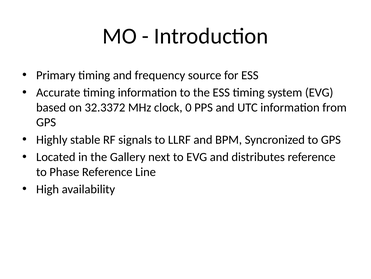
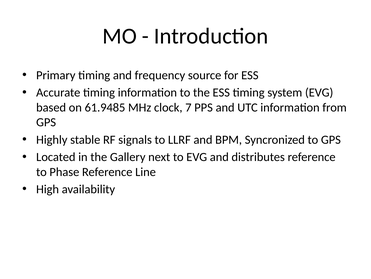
32.3372: 32.3372 -> 61.9485
0: 0 -> 7
